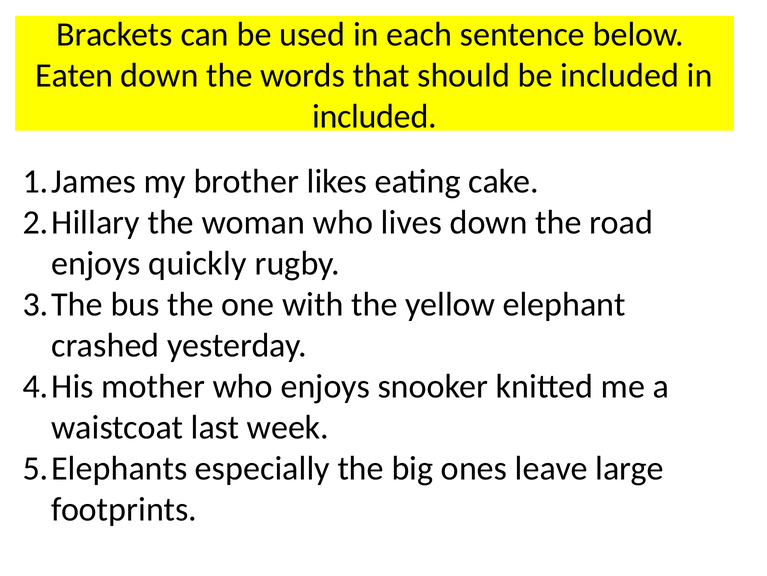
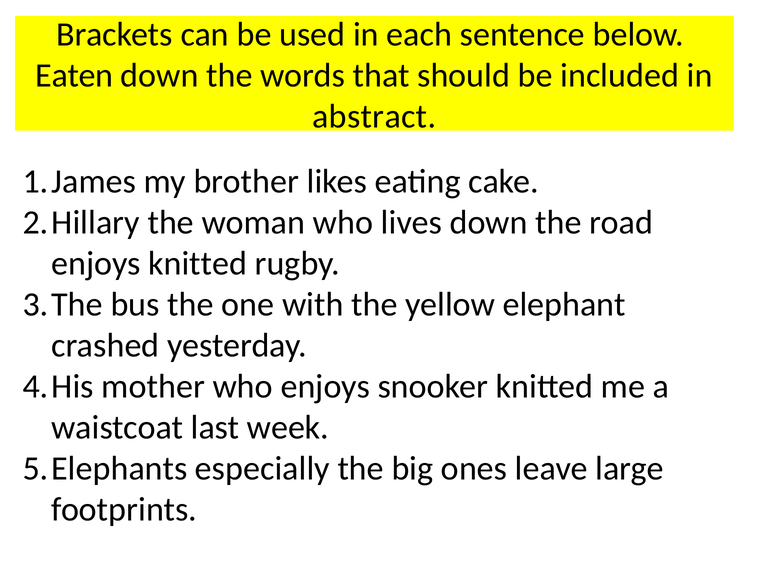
included at (374, 116): included -> abstract
enjoys quickly: quickly -> knitted
